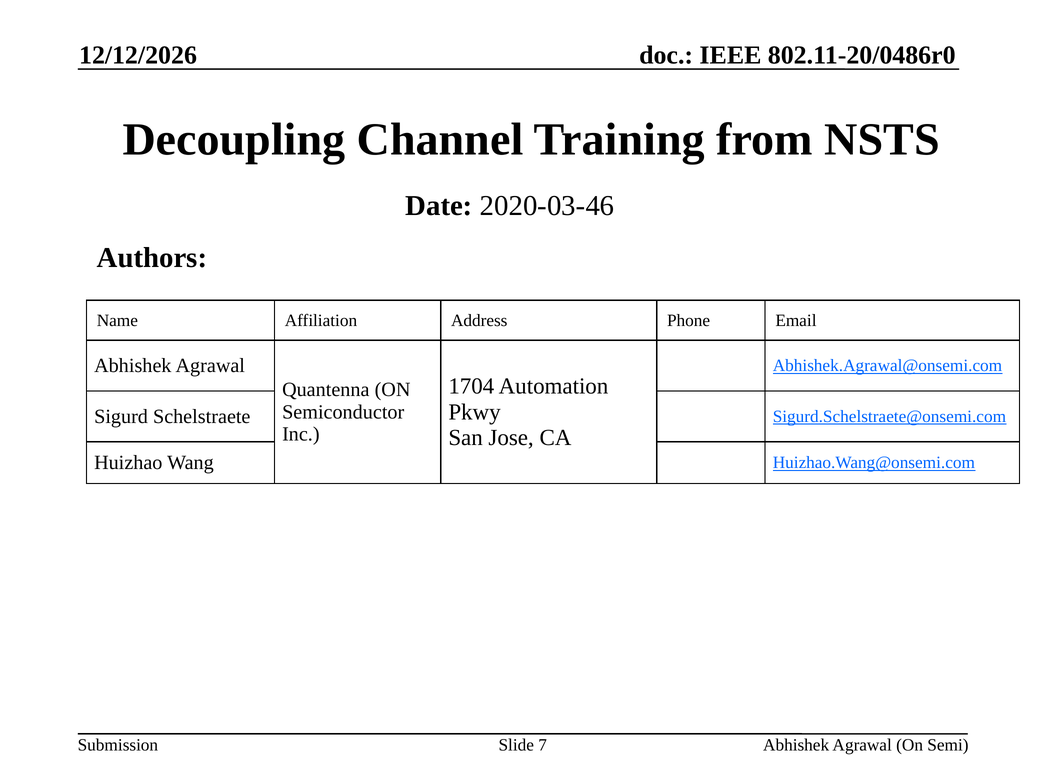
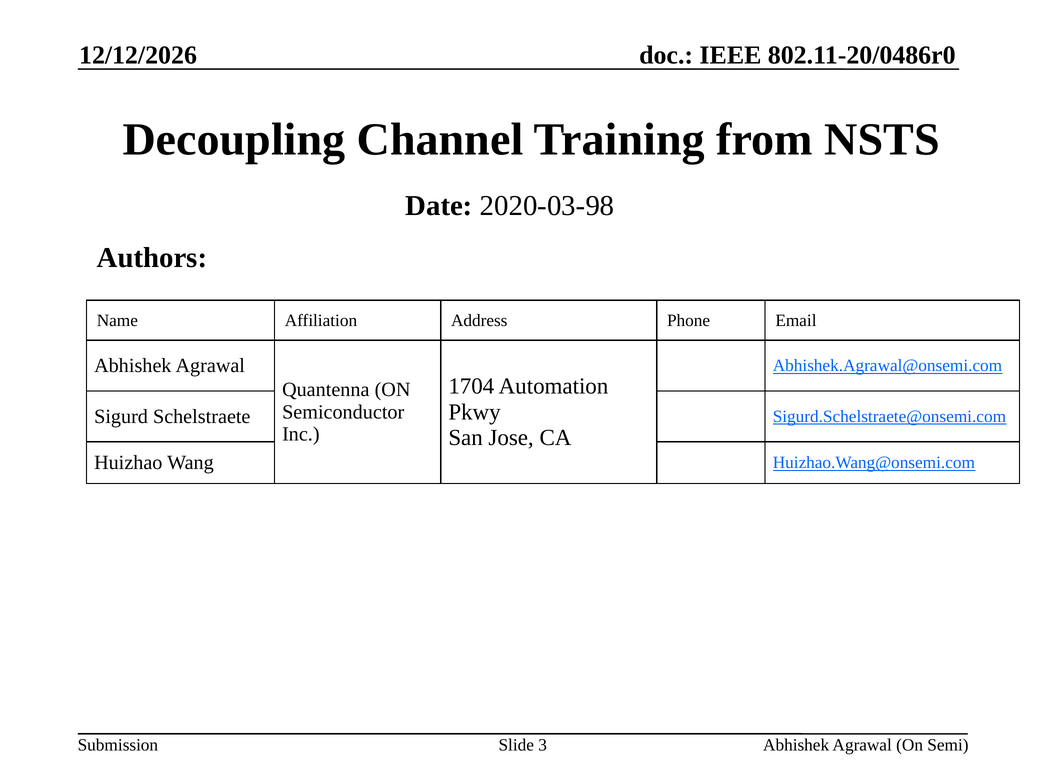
2020-03-46: 2020-03-46 -> 2020-03-98
7: 7 -> 3
